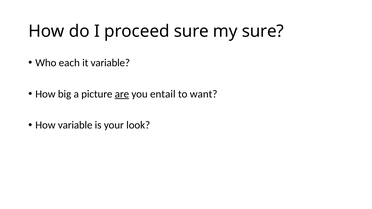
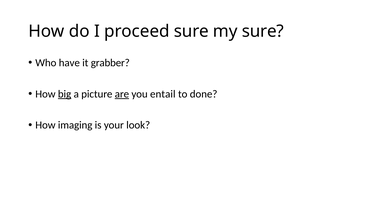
each: each -> have
it variable: variable -> grabber
big underline: none -> present
want: want -> done
How variable: variable -> imaging
